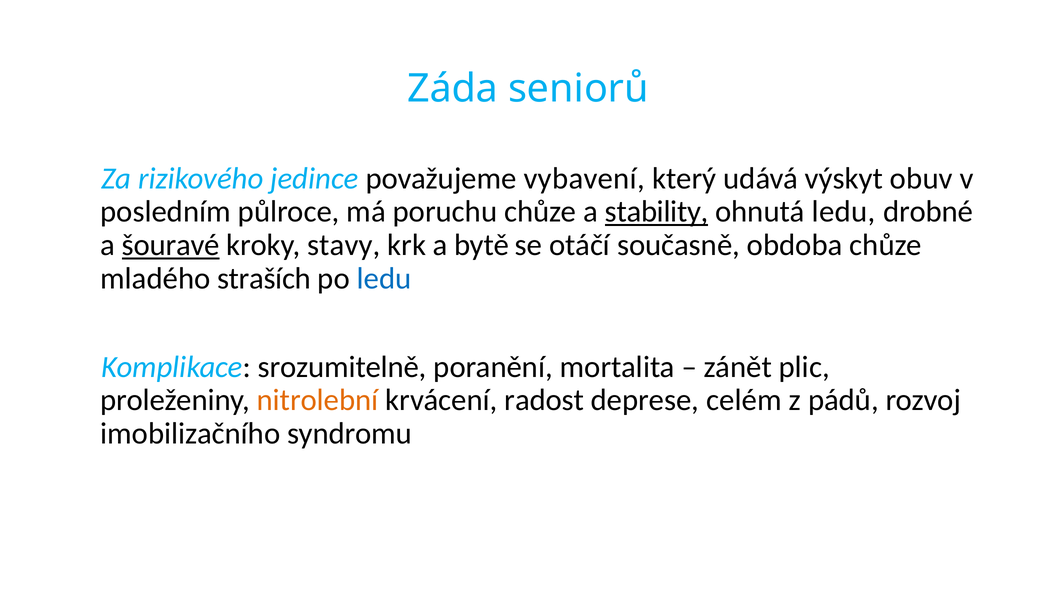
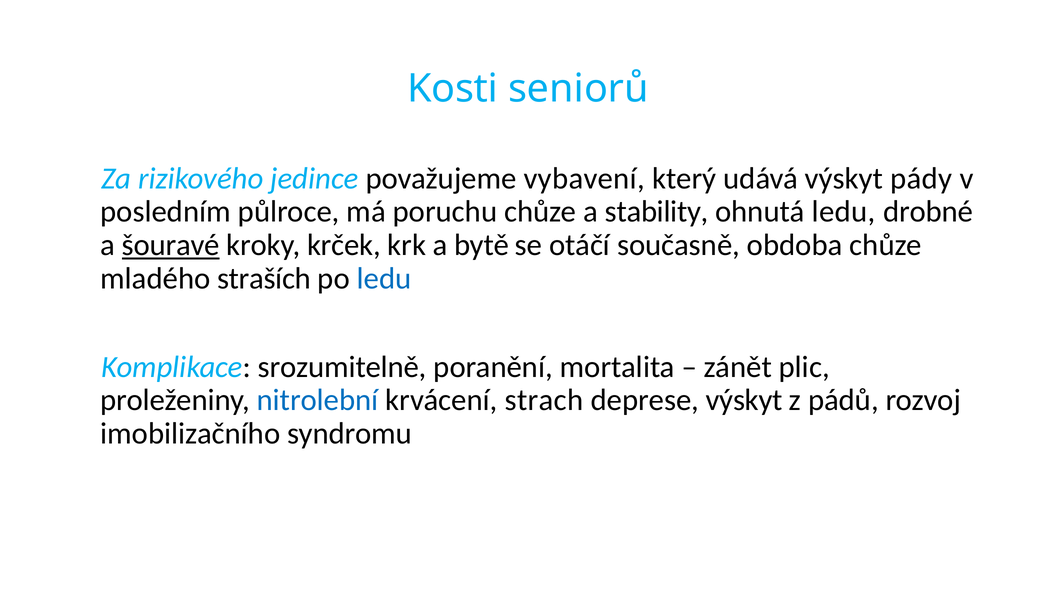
Záda: Záda -> Kosti
obuv: obuv -> pády
stability underline: present -> none
stavy: stavy -> krček
nitrolební colour: orange -> blue
radost: radost -> strach
deprese celém: celém -> výskyt
